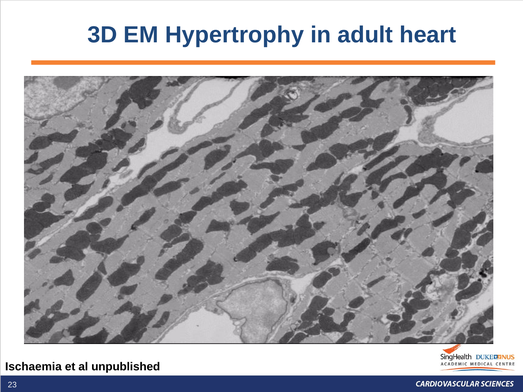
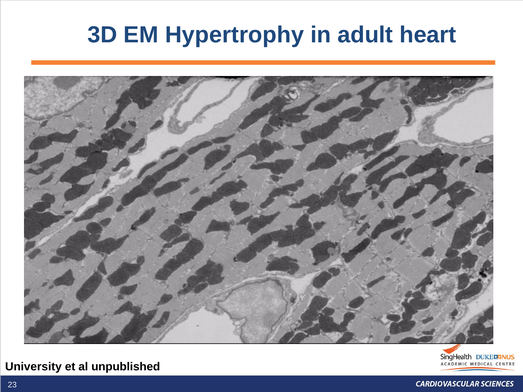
Ischaemia: Ischaemia -> University
